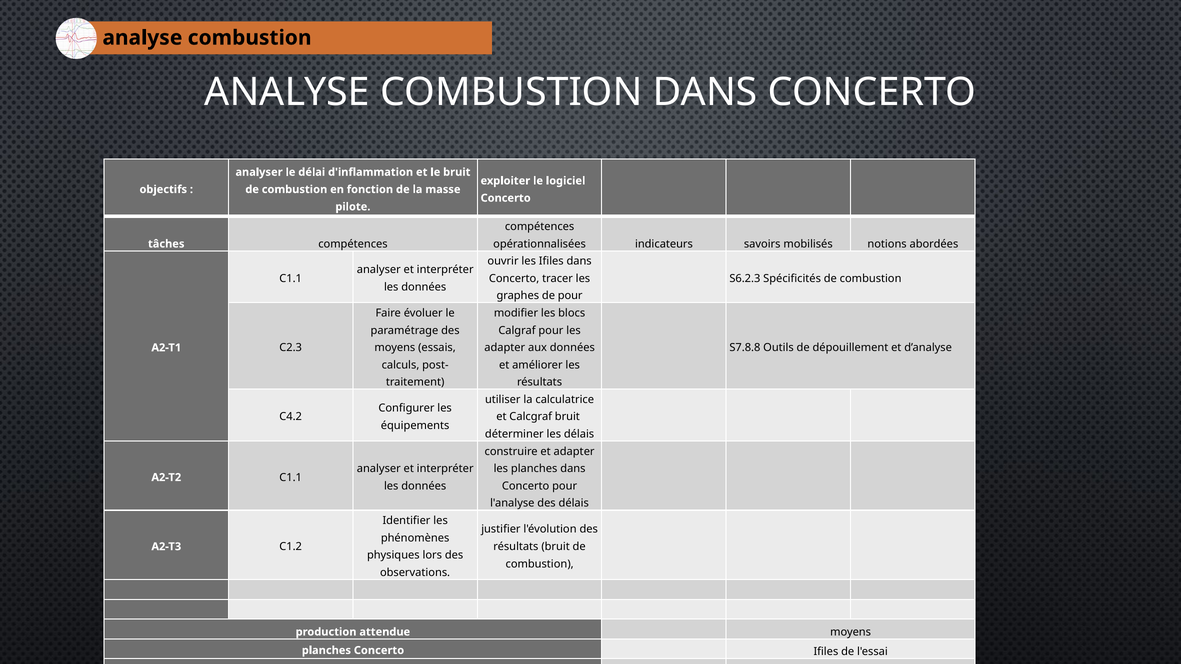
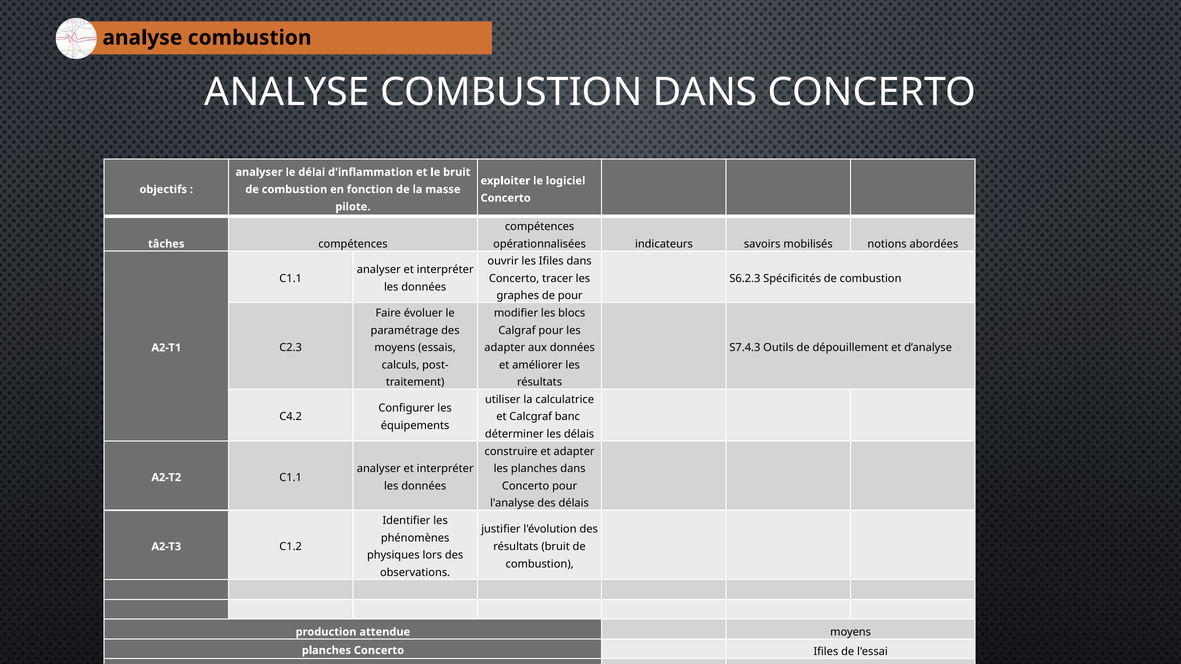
S7.8.8: S7.8.8 -> S7.4.3
Calcgraf bruit: bruit -> banc
